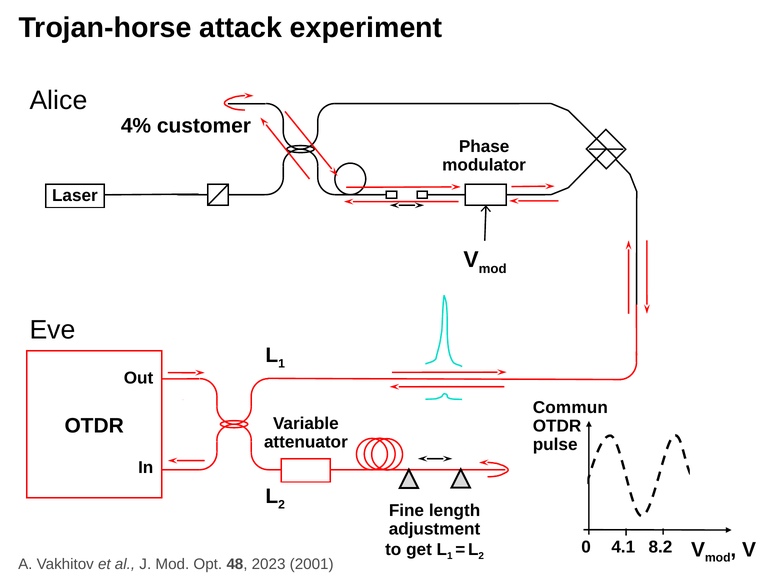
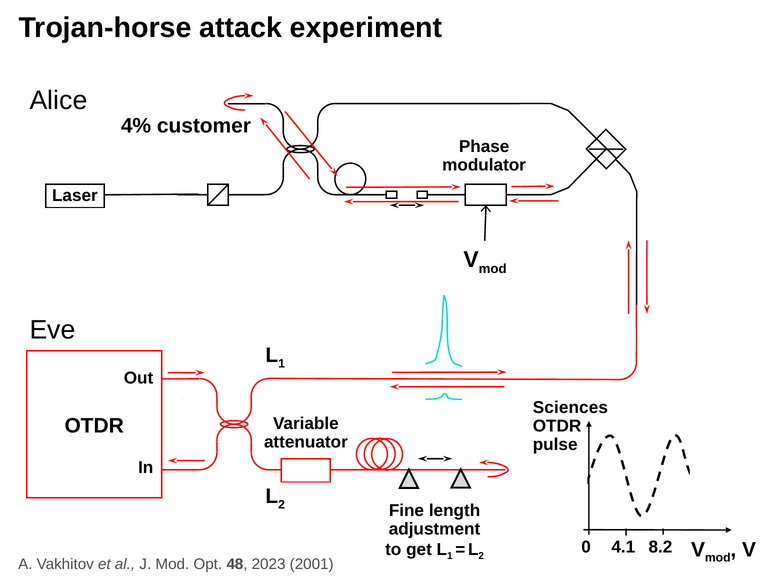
Commun: Commun -> Sciences
